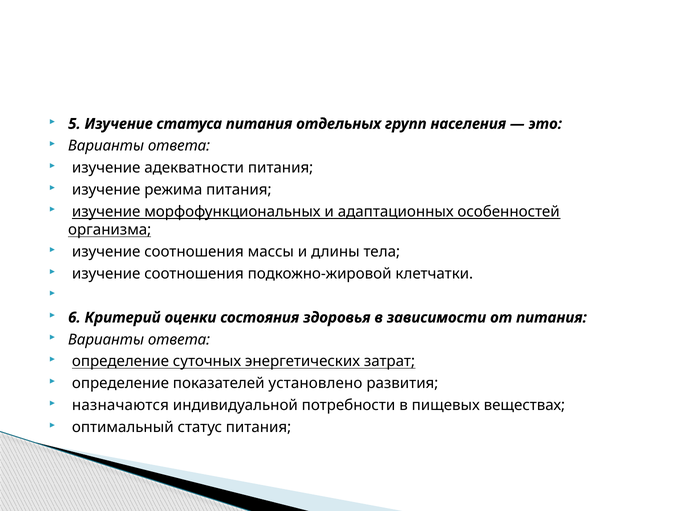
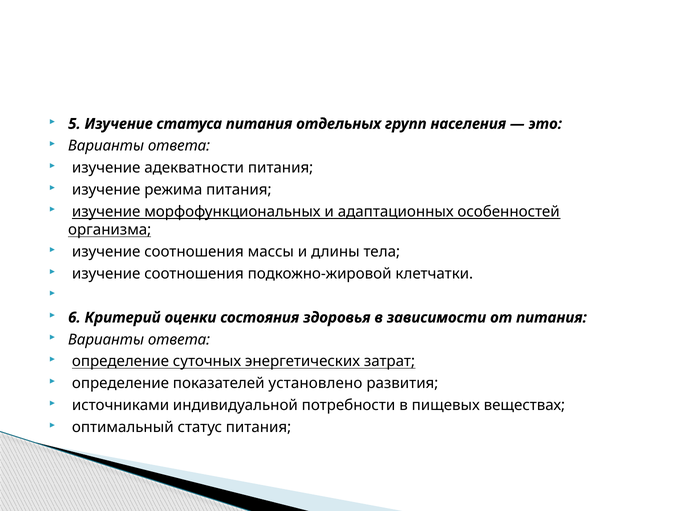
назначаются: назначаются -> источниками
